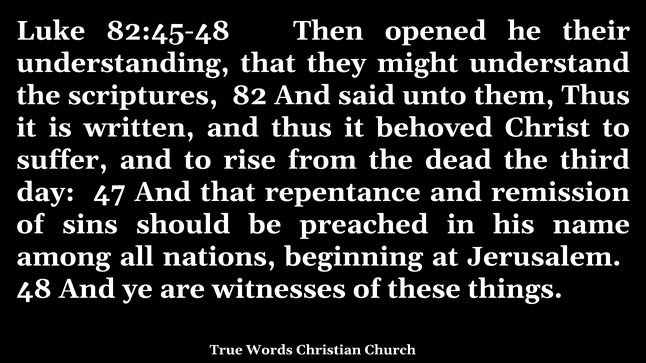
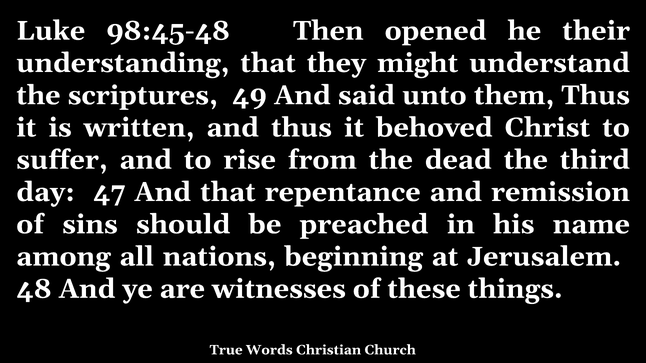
82:45-48: 82:45-48 -> 98:45-48
82: 82 -> 49
